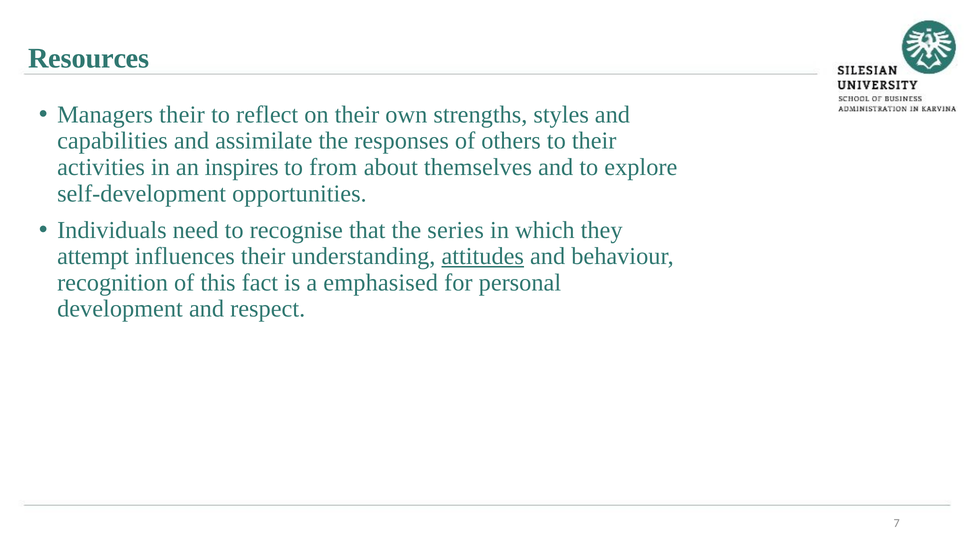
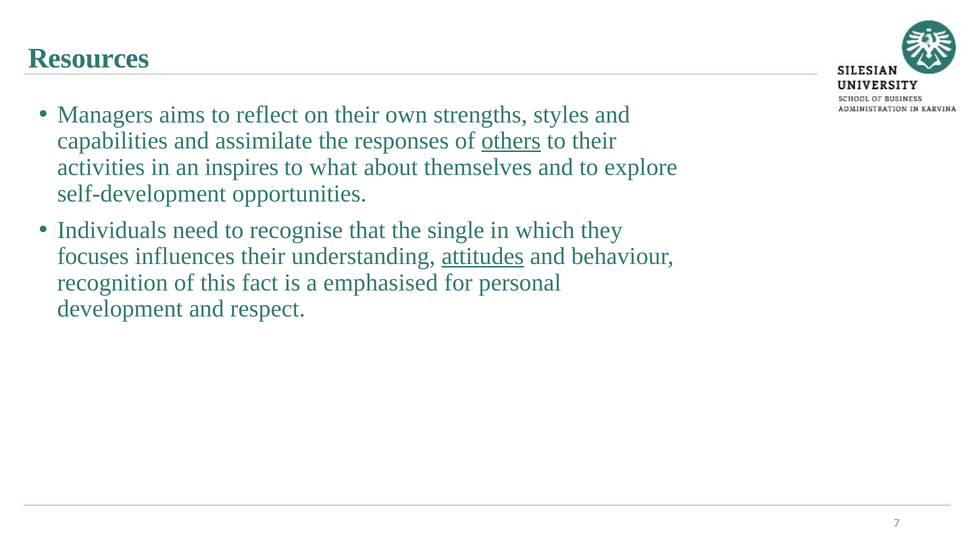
Managers their: their -> aims
others underline: none -> present
from: from -> what
series: series -> single
attempt: attempt -> focuses
